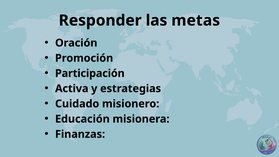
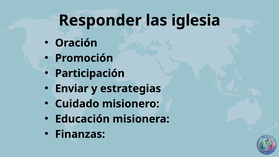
metas: metas -> iglesia
Activa: Activa -> Enviar
